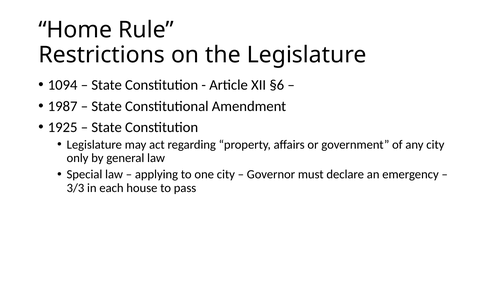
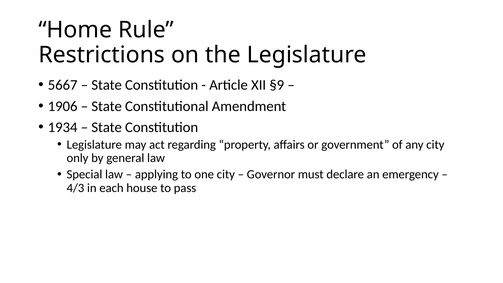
1094: 1094 -> 5667
§6: §6 -> §9
1987: 1987 -> 1906
1925: 1925 -> 1934
3/3: 3/3 -> 4/3
